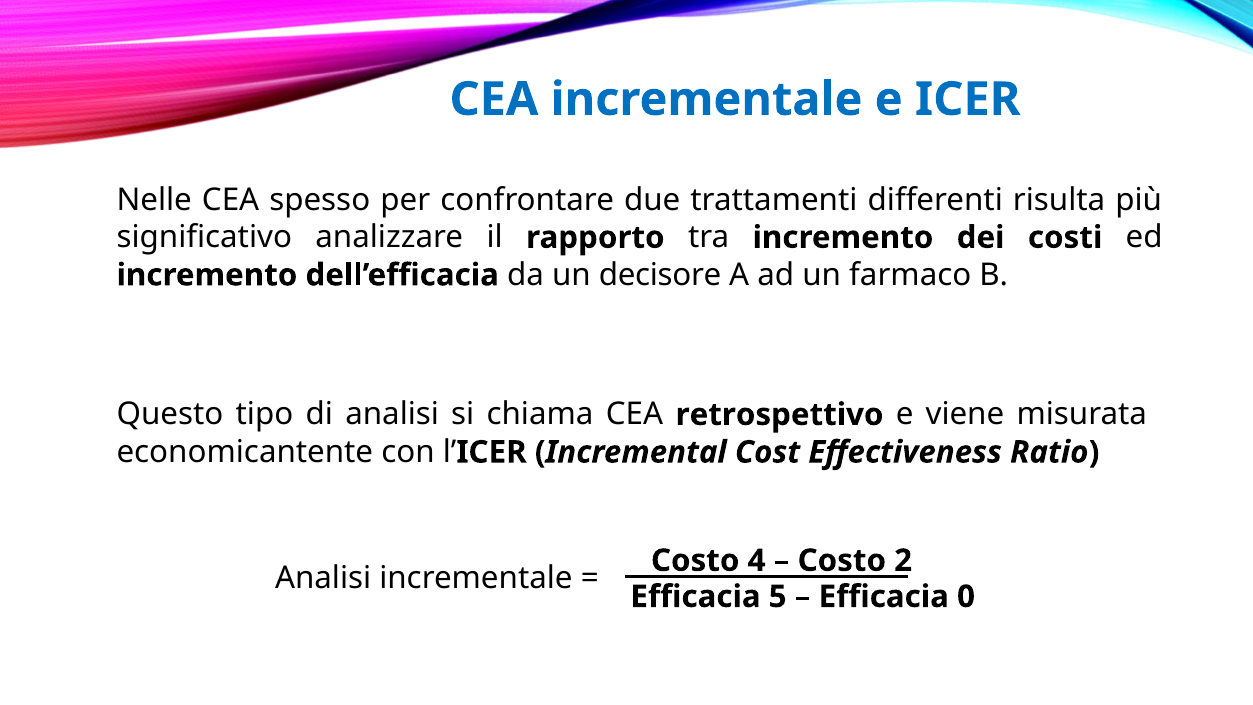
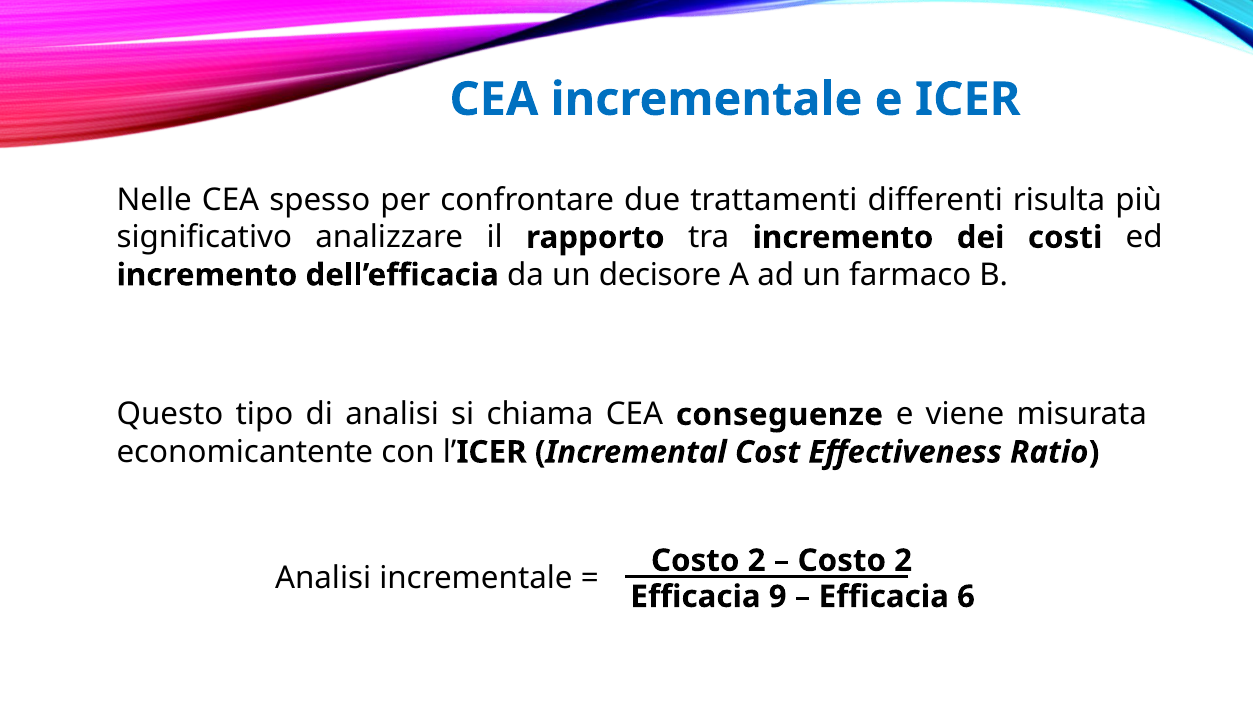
retrospettivo: retrospettivo -> conseguenze
4 at (757, 560): 4 -> 2
5: 5 -> 9
0: 0 -> 6
